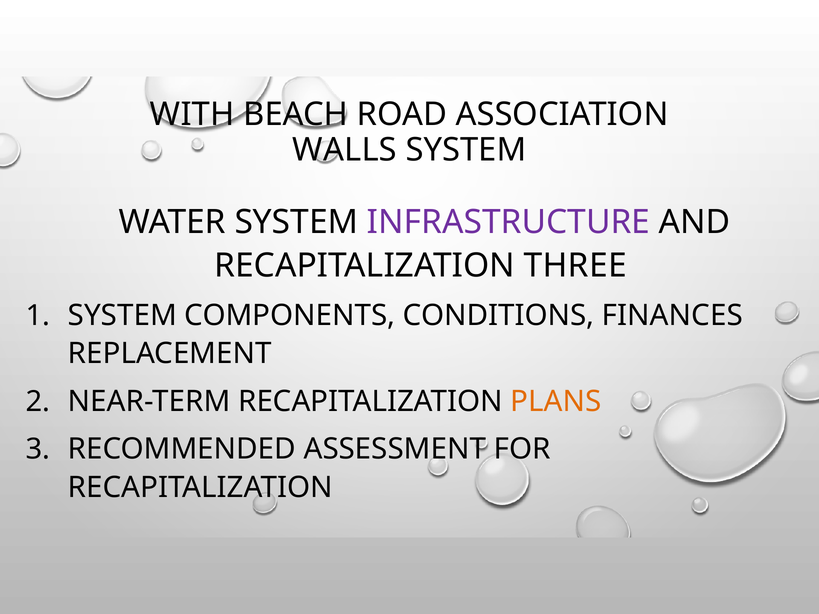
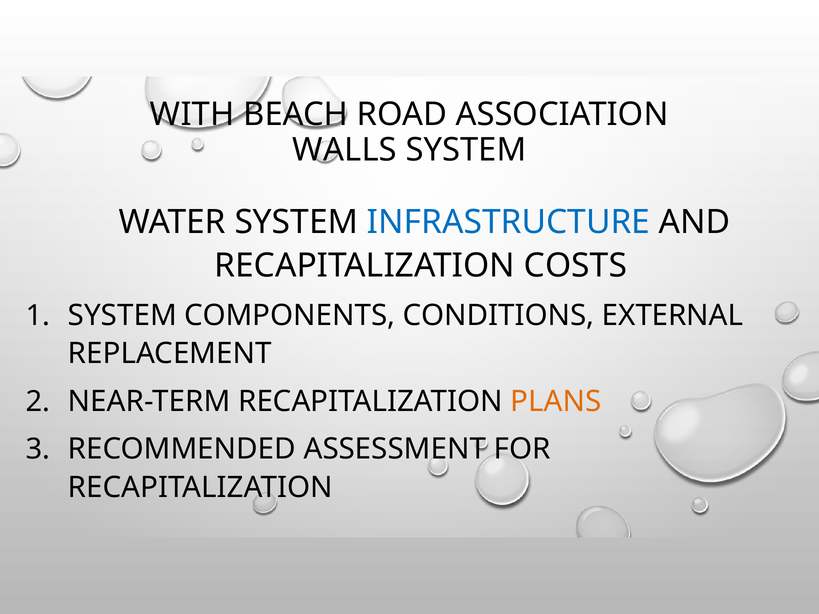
INFRASTRUCTURE colour: purple -> blue
THREE: THREE -> COSTS
FINANCES: FINANCES -> EXTERNAL
